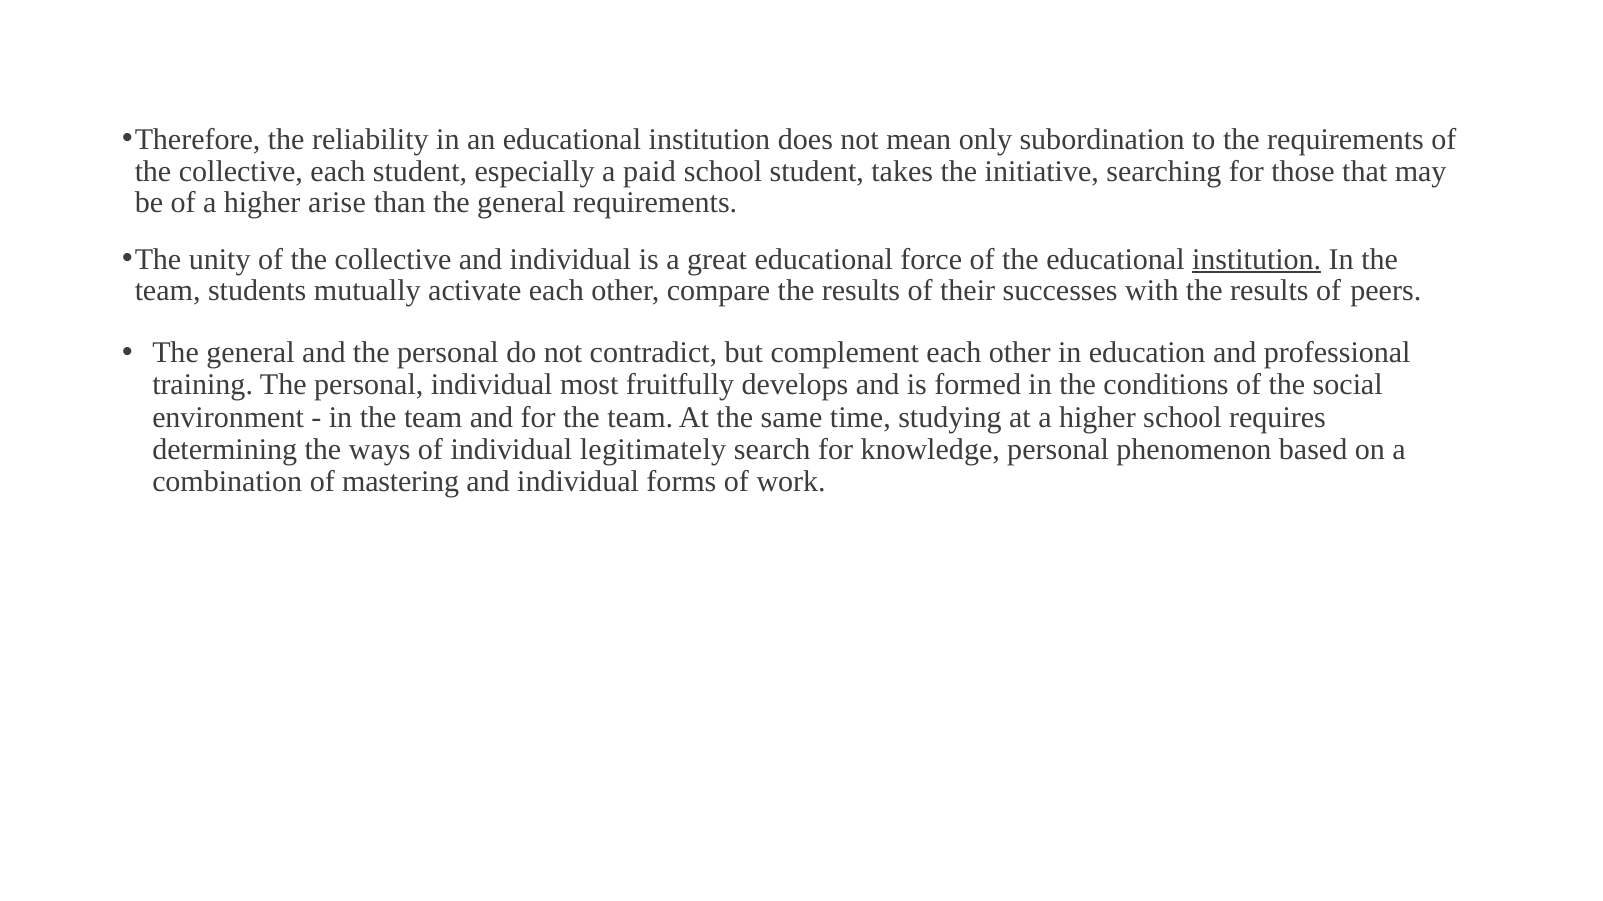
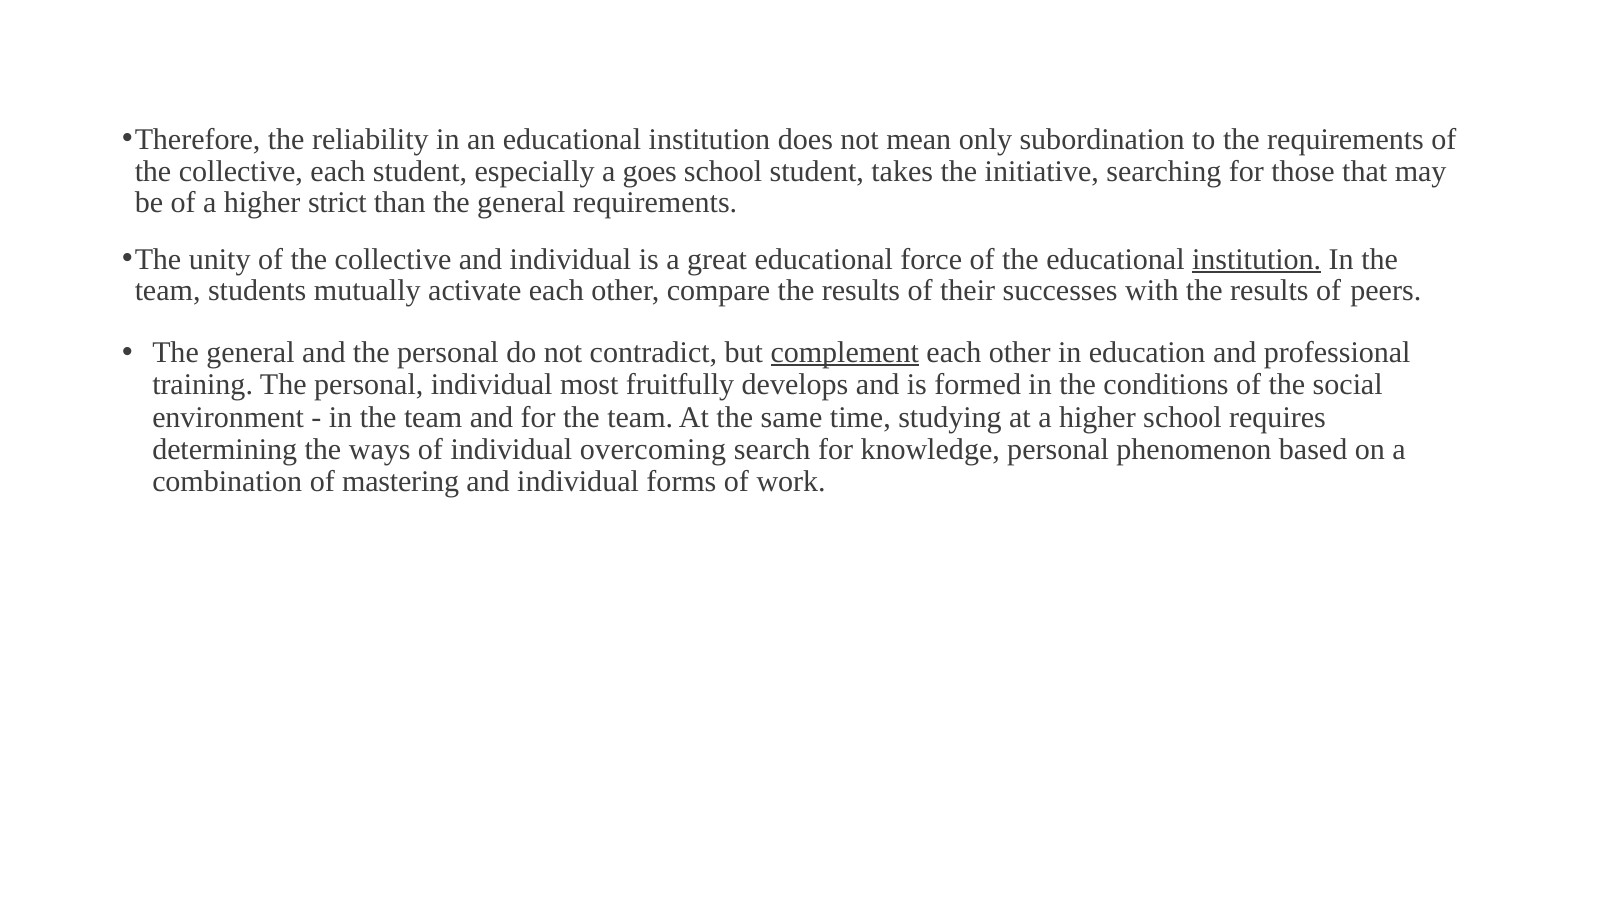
paid: paid -> goes
arise: arise -> strict
complement underline: none -> present
legitimately: legitimately -> overcoming
